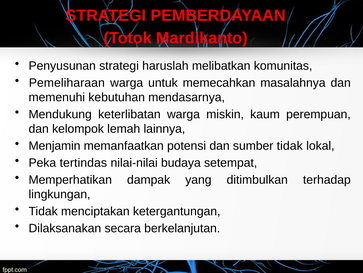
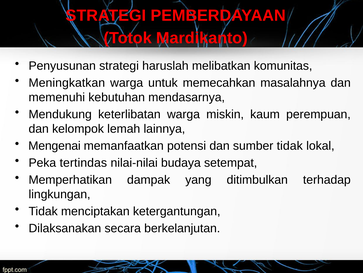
Pemeliharaan: Pemeliharaan -> Meningkatkan
Menjamin: Menjamin -> Mengenai
